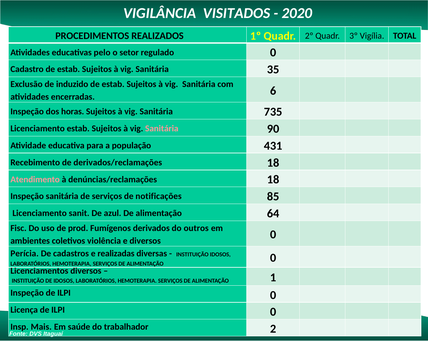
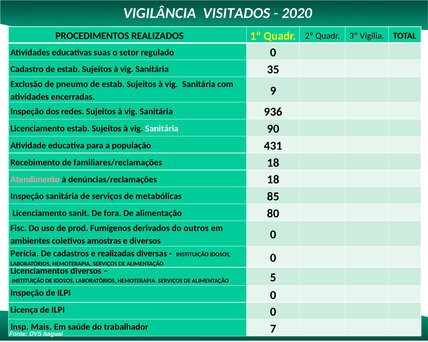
pelo: pelo -> suas
induzido: induzido -> pneumo
6: 6 -> 9
horas: horas -> redes
735: 735 -> 936
Sanitária at (162, 129) colour: pink -> white
derivados/reclamações: derivados/reclamações -> familiares/reclamações
notificações: notificações -> metabólicas
azul: azul -> fora
64: 64 -> 80
violência: violência -> amostras
1: 1 -> 5
2: 2 -> 7
